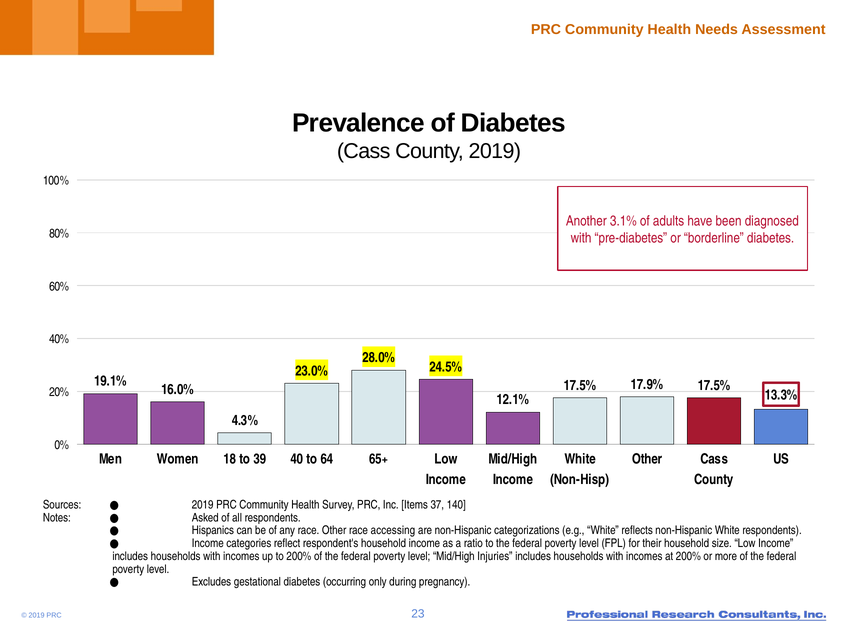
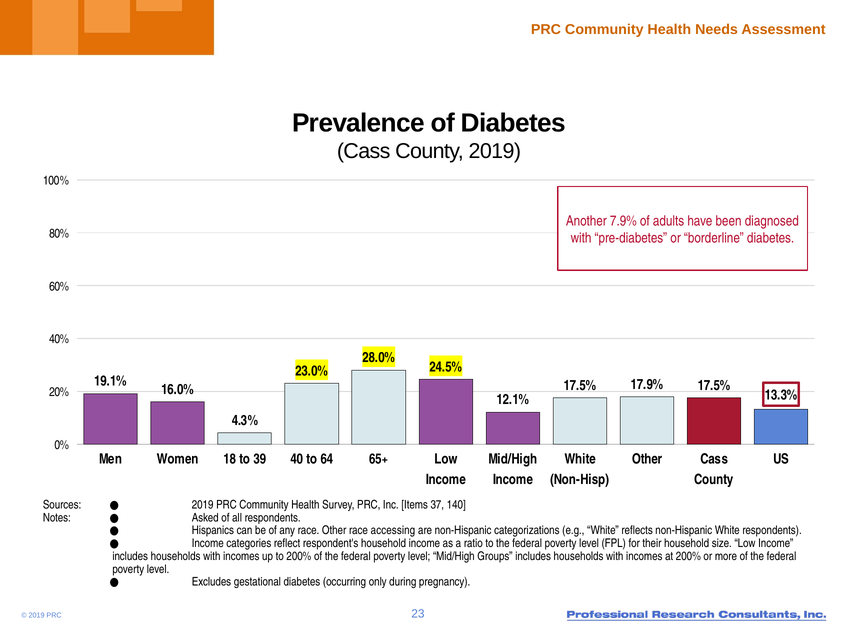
3.1%: 3.1% -> 7.9%
Injuries: Injuries -> Groups
